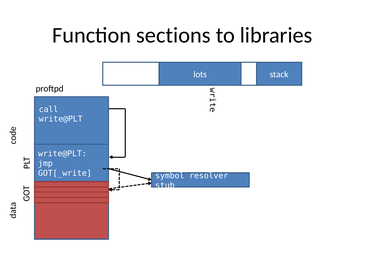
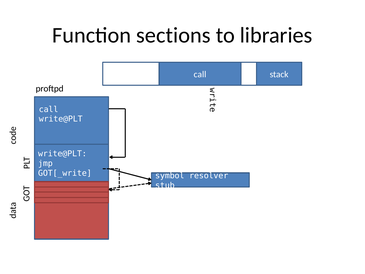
lots at (200, 74): lots -> call
